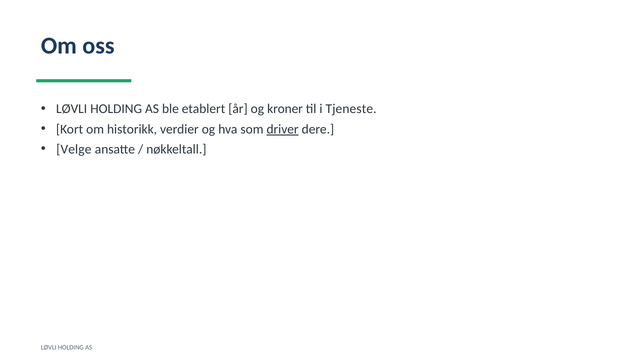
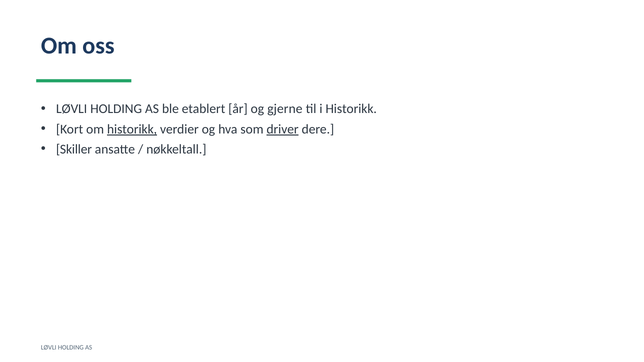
kroner: kroner -> gjerne
i Tjeneste: Tjeneste -> Historikk
historikk at (132, 129) underline: none -> present
Velge: Velge -> Skiller
